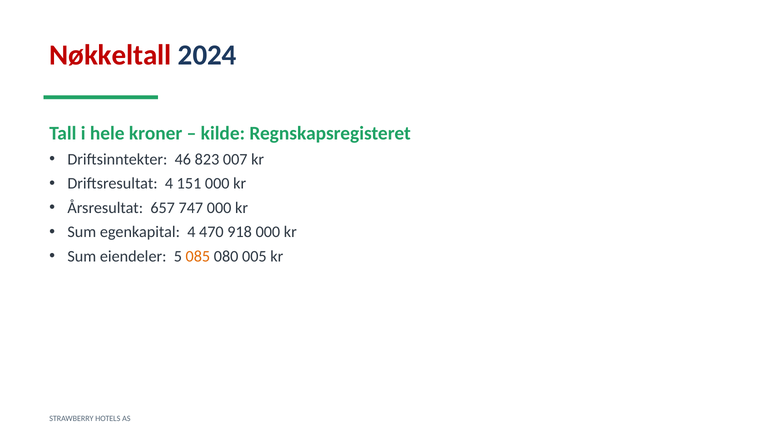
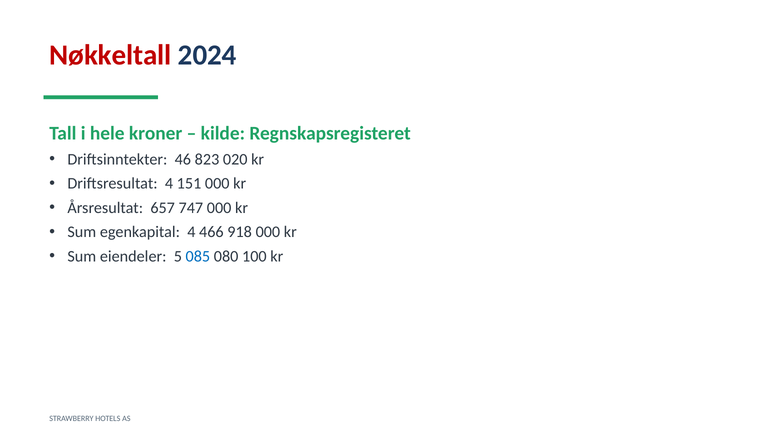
007: 007 -> 020
470: 470 -> 466
085 colour: orange -> blue
005: 005 -> 100
